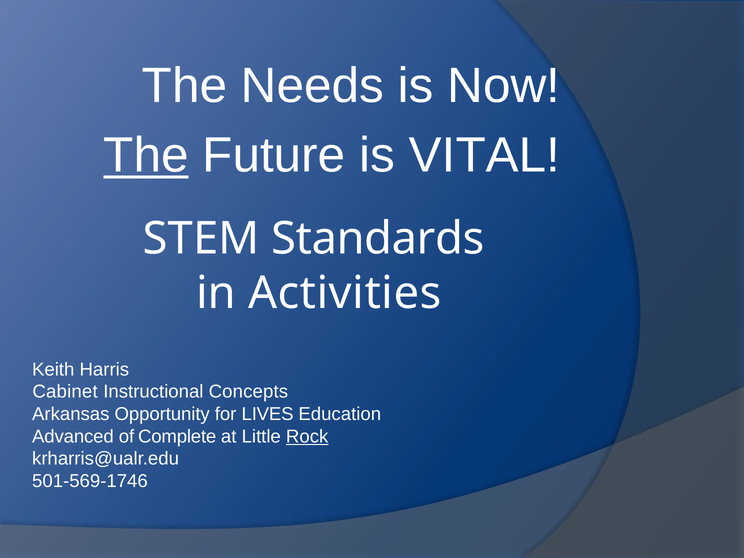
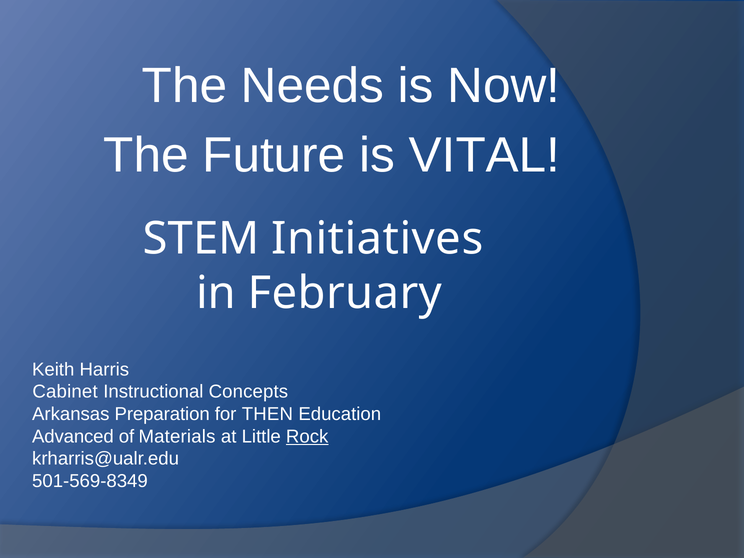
The at (146, 156) underline: present -> none
Standards: Standards -> Initiatives
Activities: Activities -> February
Opportunity: Opportunity -> Preparation
LIVES: LIVES -> THEN
Complete: Complete -> Materials
501-569-1746: 501-569-1746 -> 501-569-8349
